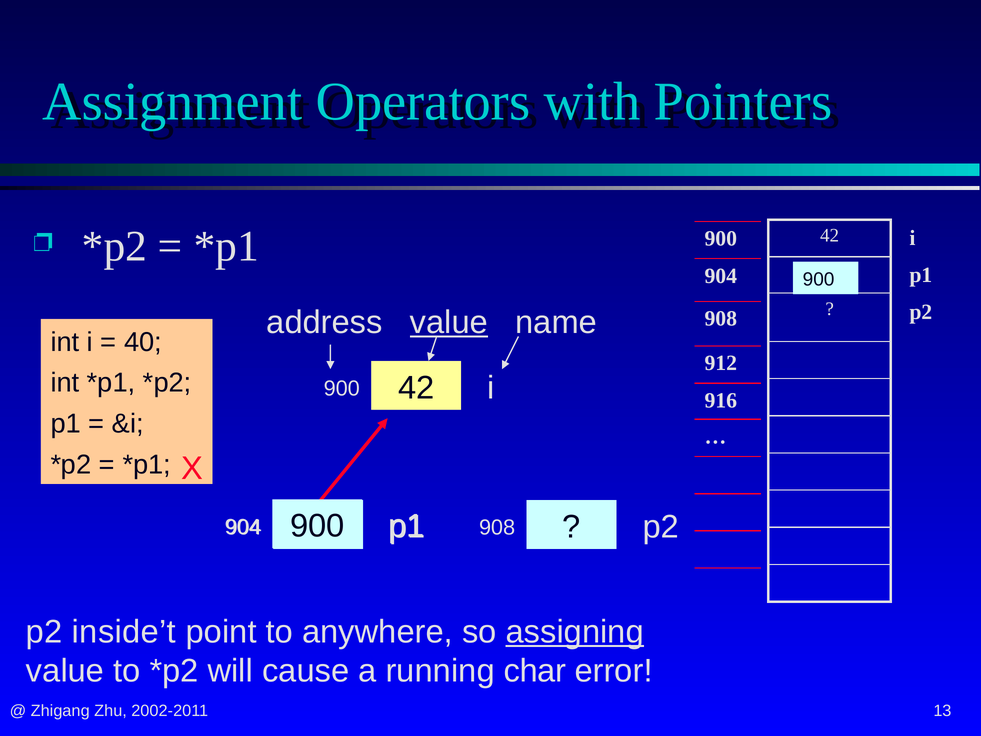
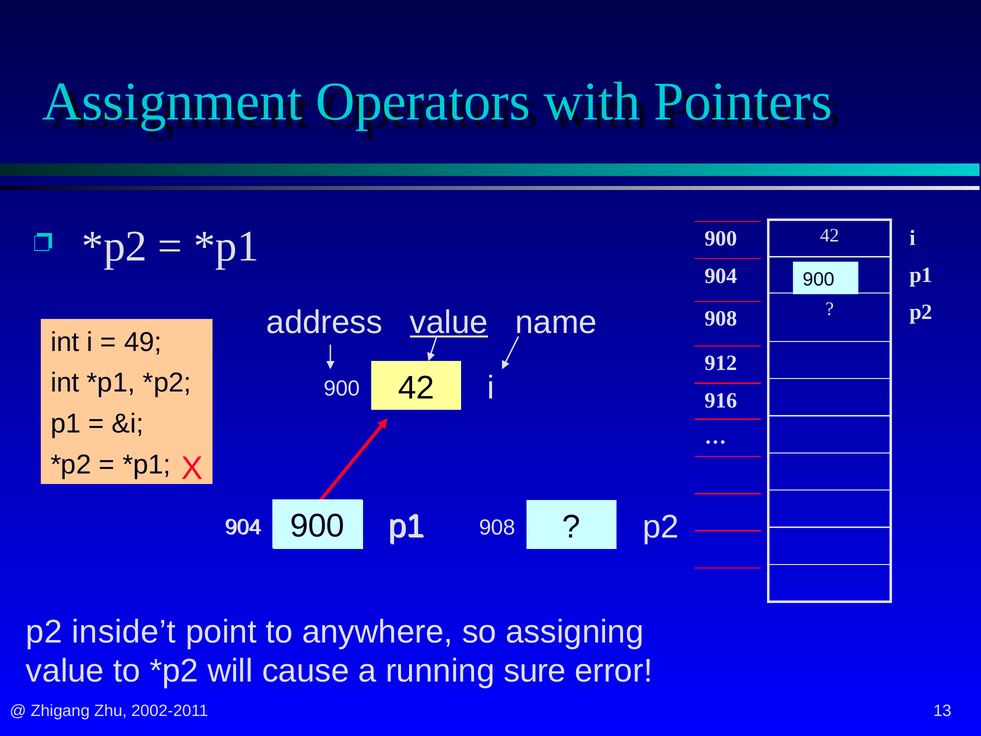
40: 40 -> 49
assigning underline: present -> none
char: char -> sure
